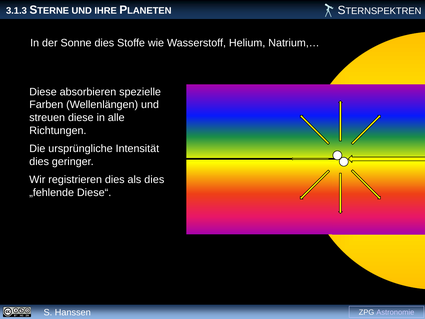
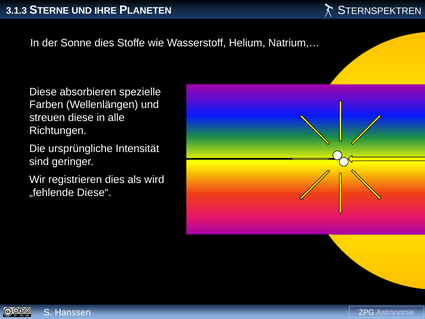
dies at (39, 161): dies -> sind
als dies: dies -> wird
